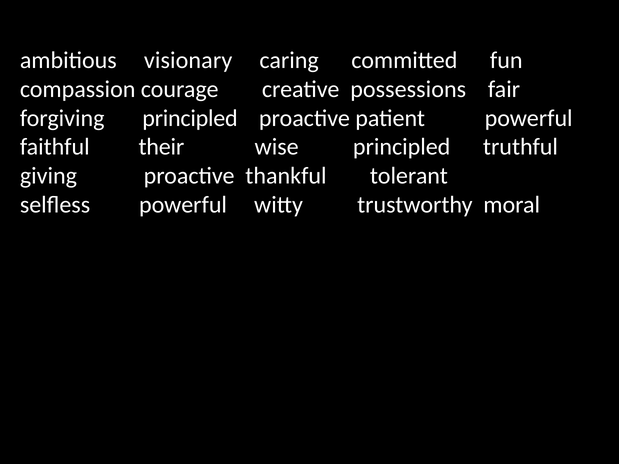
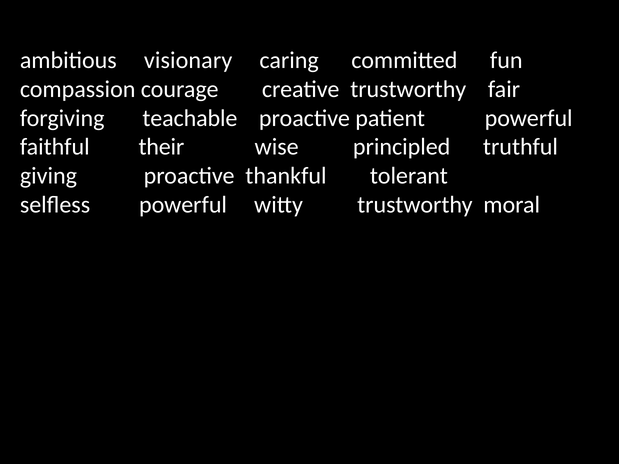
creative possessions: possessions -> trustworthy
forgiving principled: principled -> teachable
